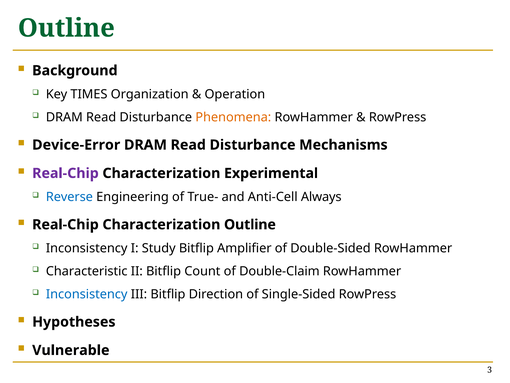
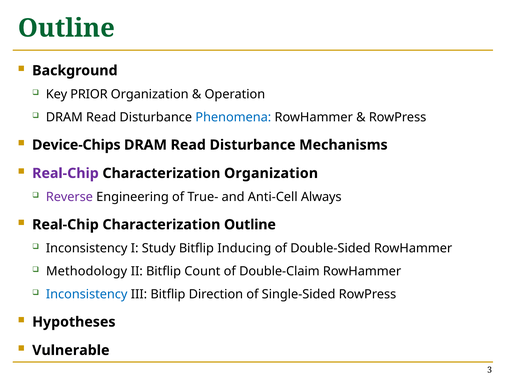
TIMES: TIMES -> PRIOR
Phenomena colour: orange -> blue
Device-Error: Device-Error -> Device-Chips
Characterization Experimental: Experimental -> Organization
Reverse colour: blue -> purple
Amplifier: Amplifier -> Inducing
Characteristic: Characteristic -> Methodology
